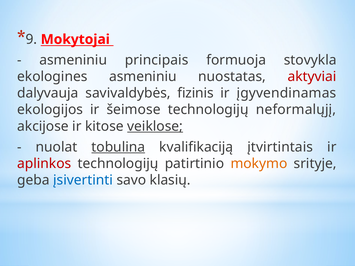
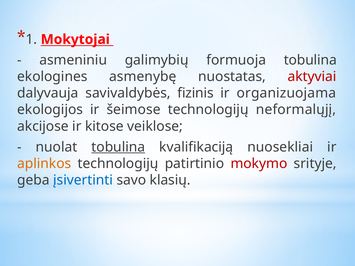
9: 9 -> 1
principais: principais -> galimybių
formuoja stovykla: stovykla -> tobulina
ekologines asmeniniu: asmeniniu -> asmenybę
įgyvendinamas: įgyvendinamas -> organizuojama
veiklose underline: present -> none
įtvirtintais: įtvirtintais -> nuosekliai
aplinkos colour: red -> orange
mokymo colour: orange -> red
